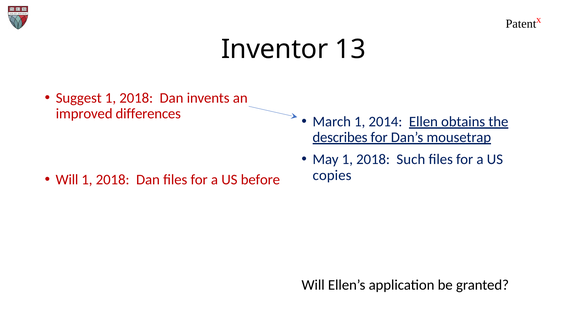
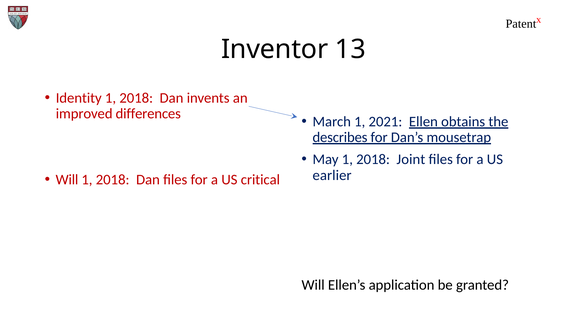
Suggest: Suggest -> Identity
2014: 2014 -> 2021
Such: Such -> Joint
copies: copies -> earlier
before: before -> critical
